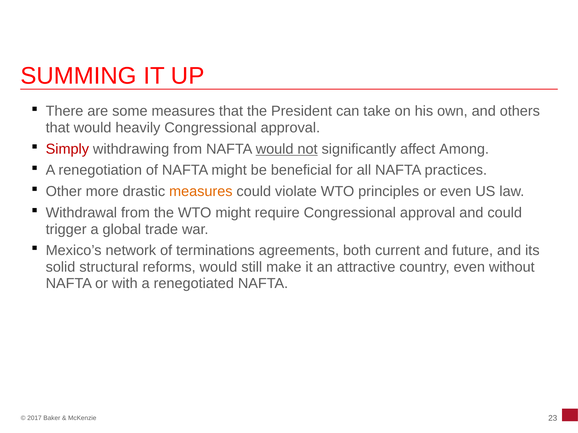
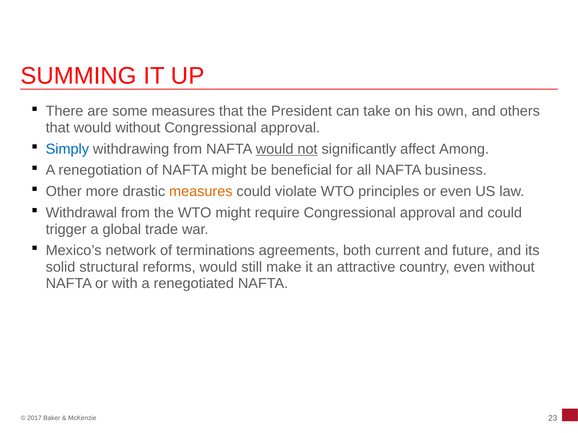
would heavily: heavily -> without
Simply colour: red -> blue
practices: practices -> business
